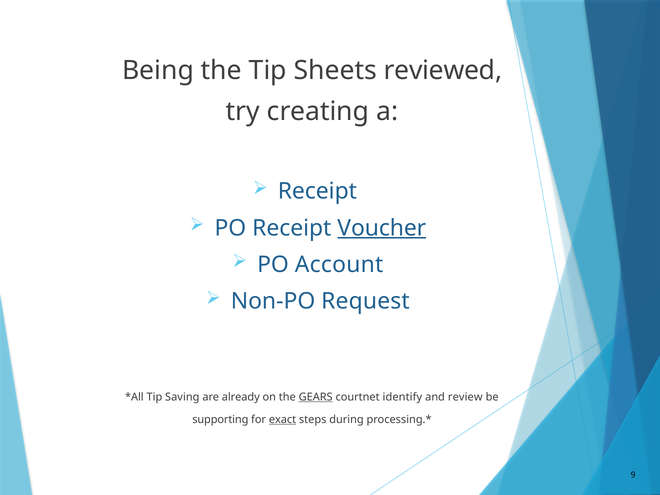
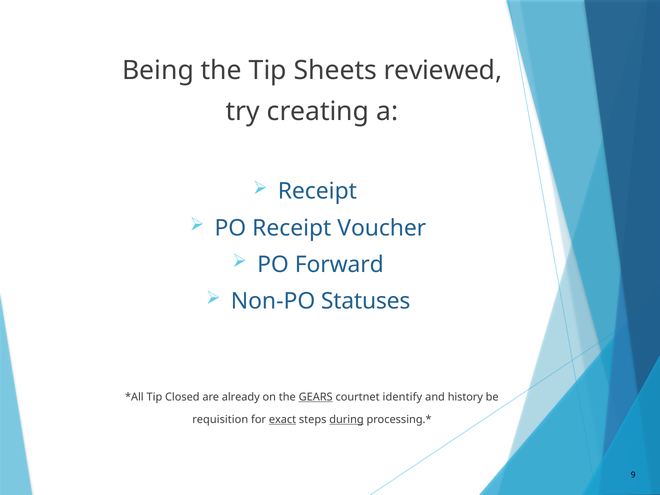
Voucher underline: present -> none
Account: Account -> Forward
Request: Request -> Statuses
Saving: Saving -> Closed
review: review -> history
supporting: supporting -> requisition
during underline: none -> present
